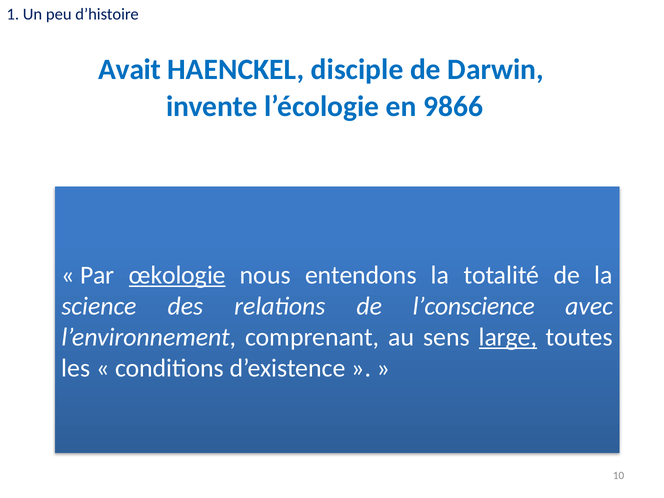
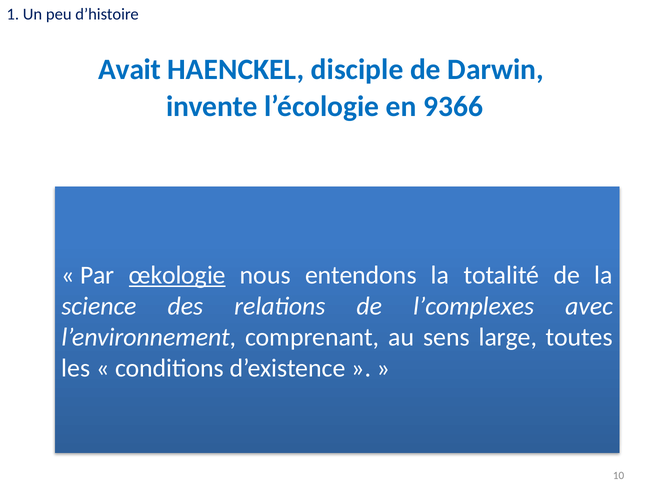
9866: 9866 -> 9366
l’conscience: l’conscience -> l’complexes
large underline: present -> none
